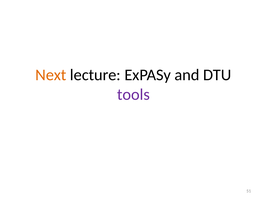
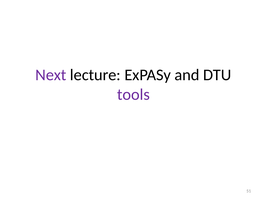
Next colour: orange -> purple
